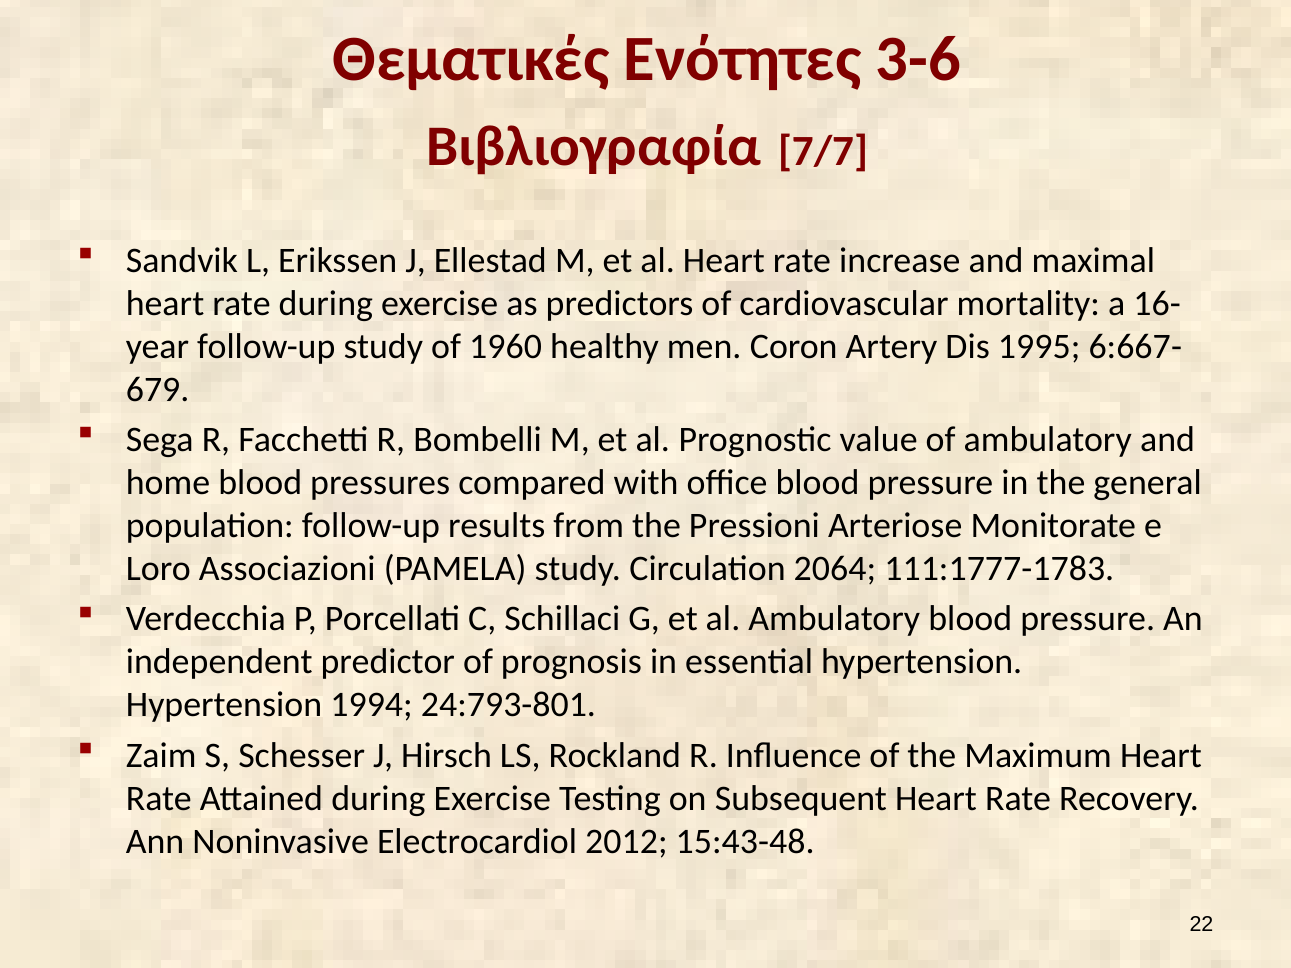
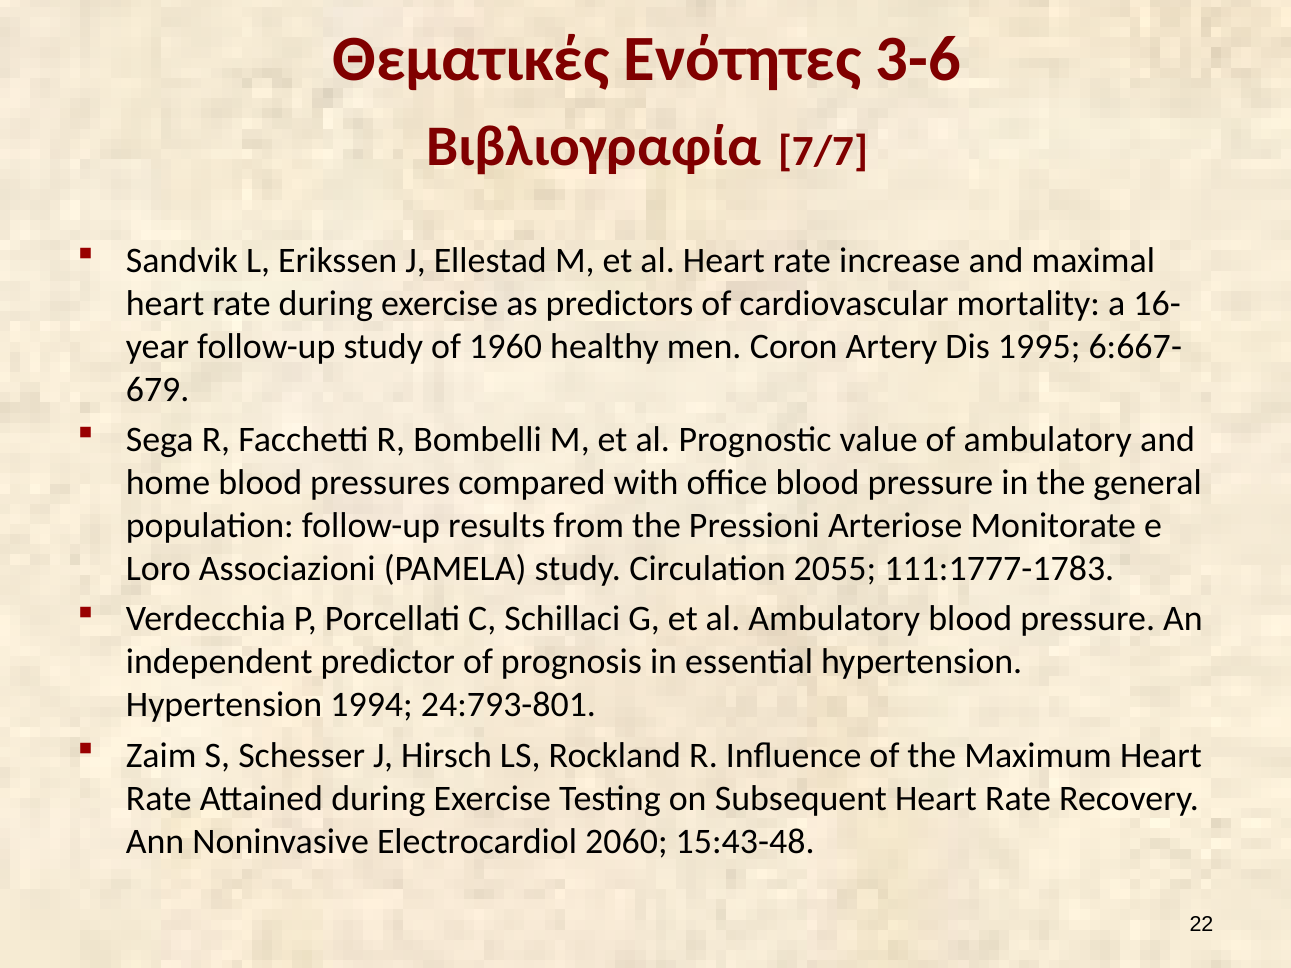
2064: 2064 -> 2055
2012: 2012 -> 2060
